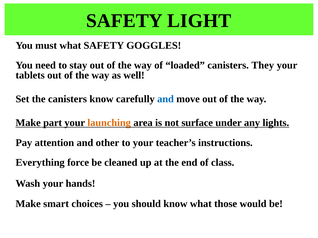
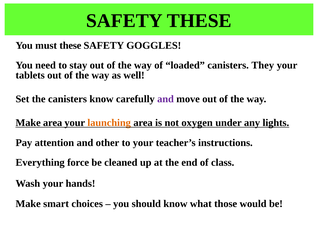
SAFETY LIGHT: LIGHT -> THESE
must what: what -> these
and at (166, 99) colour: blue -> purple
Make part: part -> area
surface: surface -> oxygen
